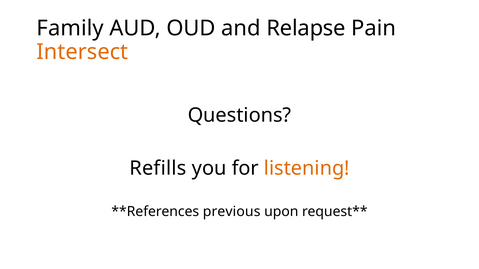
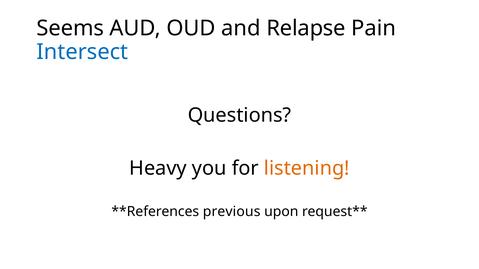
Family: Family -> Seems
Intersect colour: orange -> blue
Refills: Refills -> Heavy
